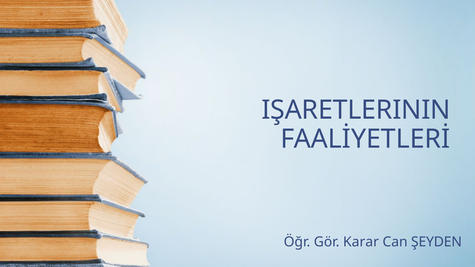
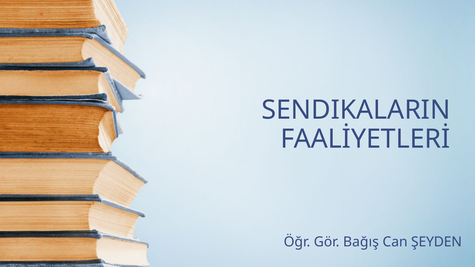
IŞARETLERININ: IŞARETLERININ -> SENDIKALARIN
Karar: Karar -> Bağış
